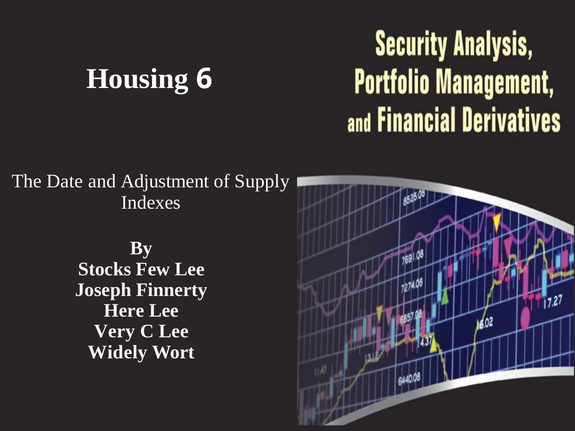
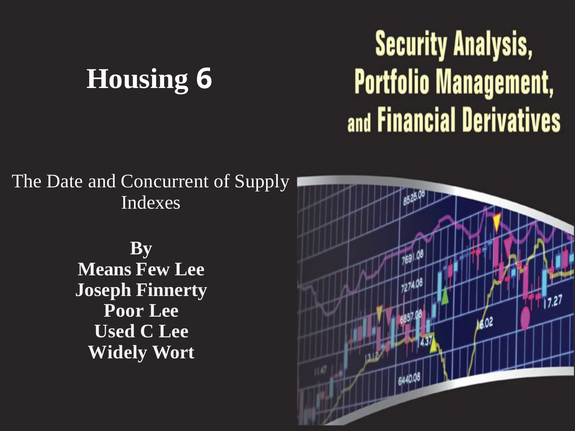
Adjustment: Adjustment -> Concurrent
Stocks: Stocks -> Means
Here: Here -> Poor
Very: Very -> Used
